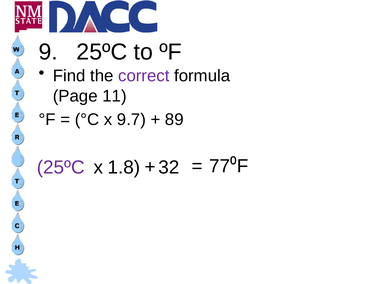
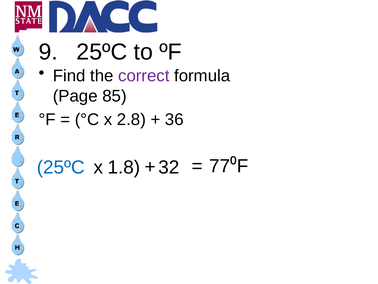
11: 11 -> 85
9.7: 9.7 -> 2.8
89: 89 -> 36
25ºC at (61, 167) colour: purple -> blue
